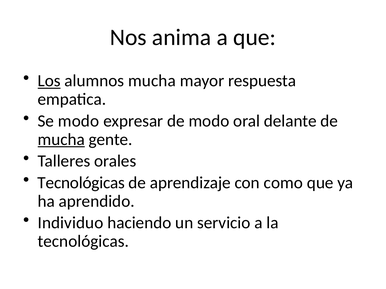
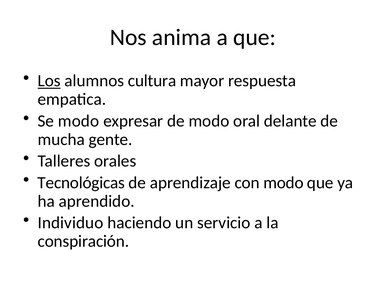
alumnos mucha: mucha -> cultura
mucha at (61, 140) underline: present -> none
con como: como -> modo
tecnológicas at (83, 242): tecnológicas -> conspiración
